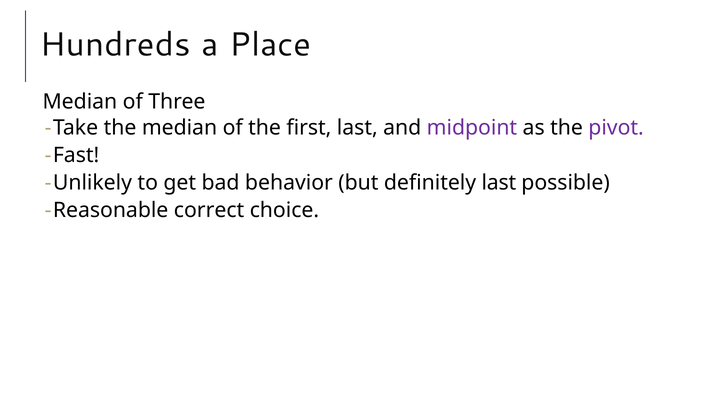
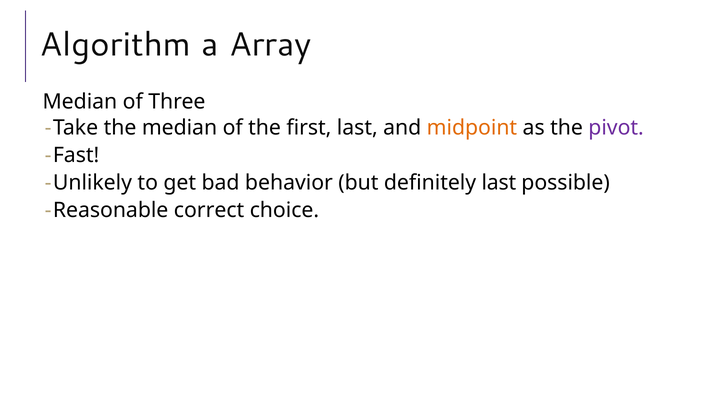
Hundreds: Hundreds -> Algorithm
Place: Place -> Array
midpoint colour: purple -> orange
